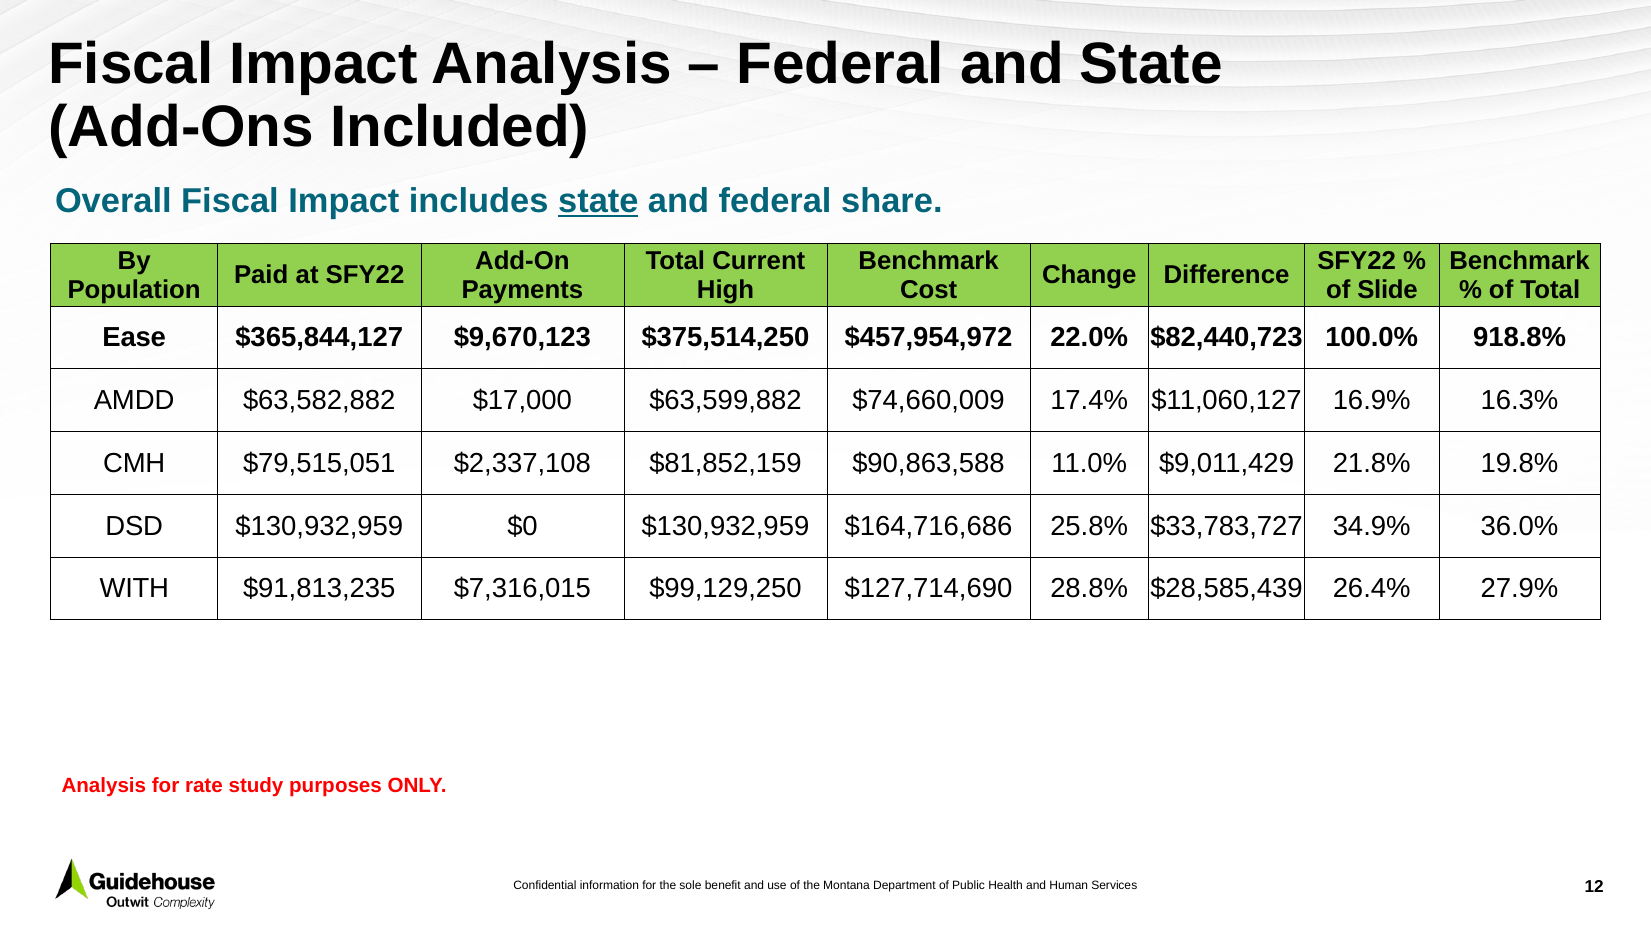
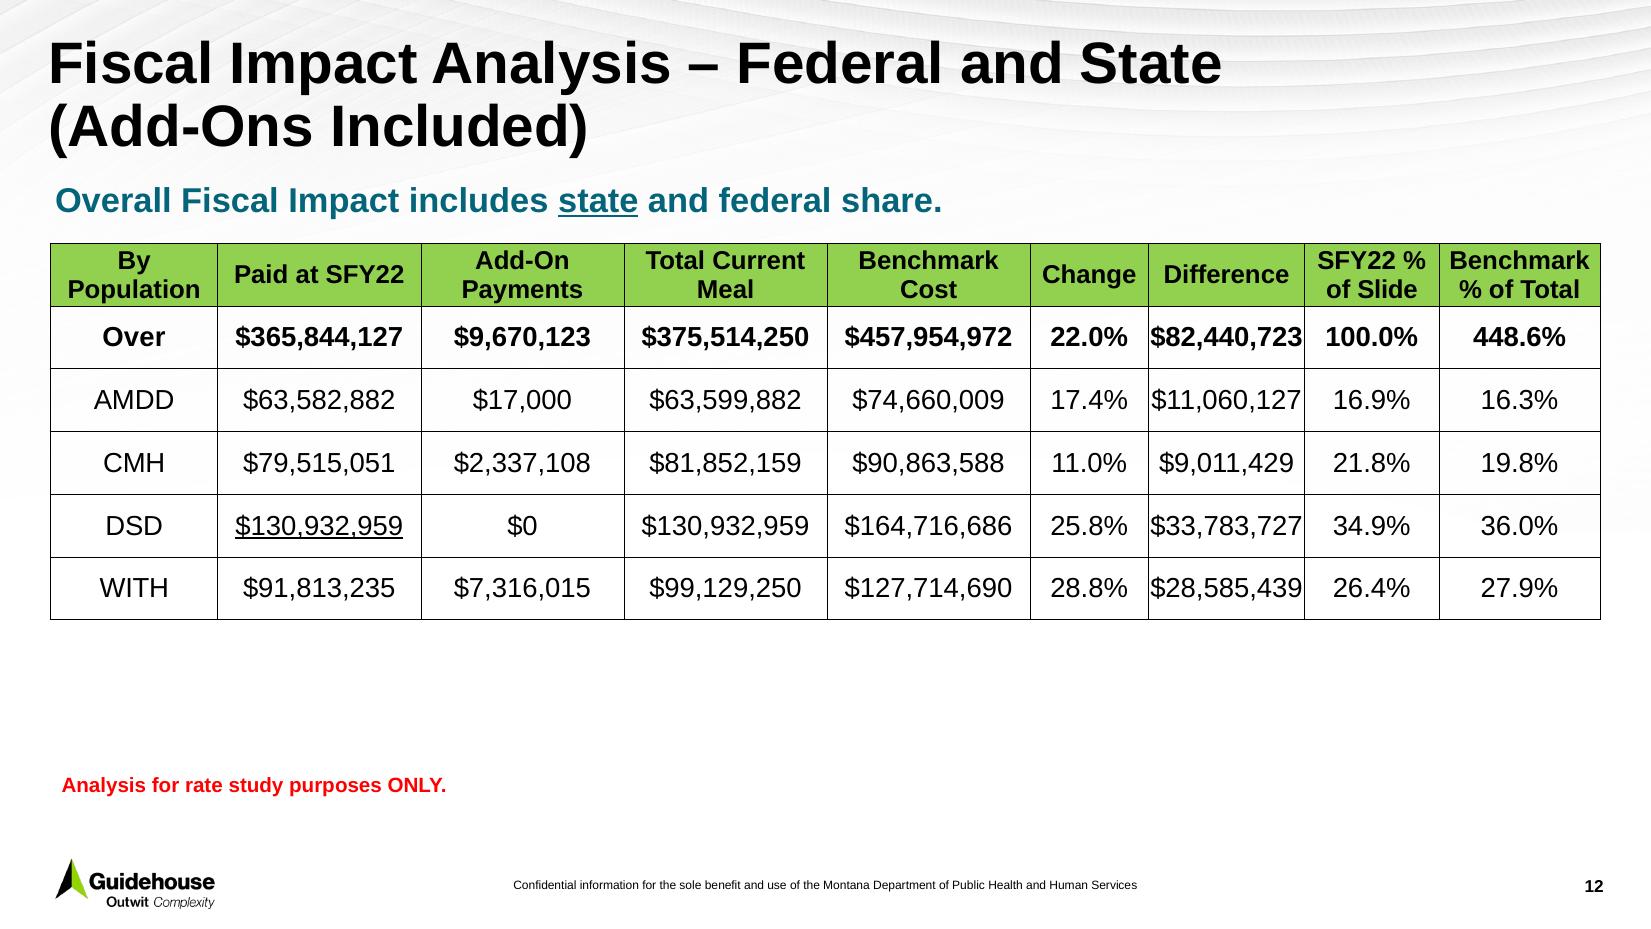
High: High -> Meal
Ease: Ease -> Over
918.8%: 918.8% -> 448.6%
$130,932,959 at (319, 526) underline: none -> present
